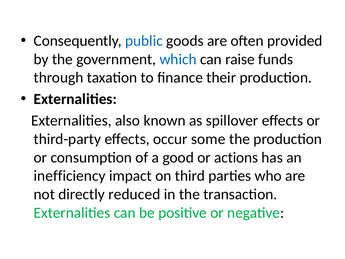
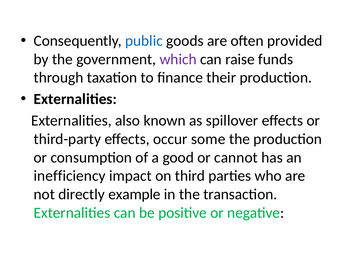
which colour: blue -> purple
actions: actions -> cannot
reduced: reduced -> example
